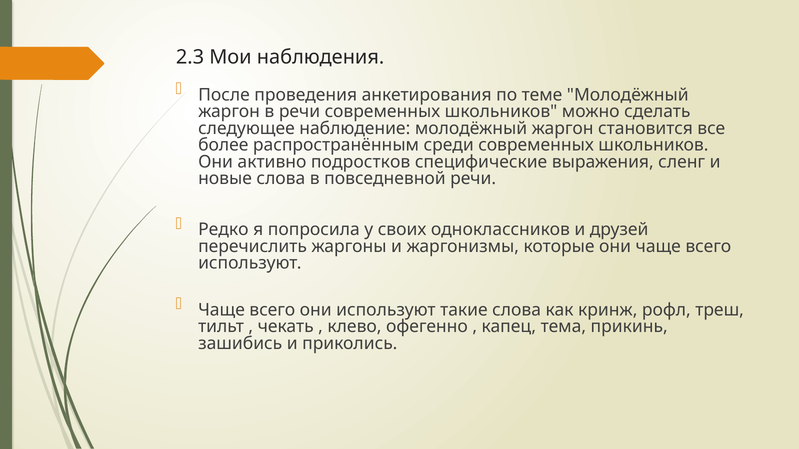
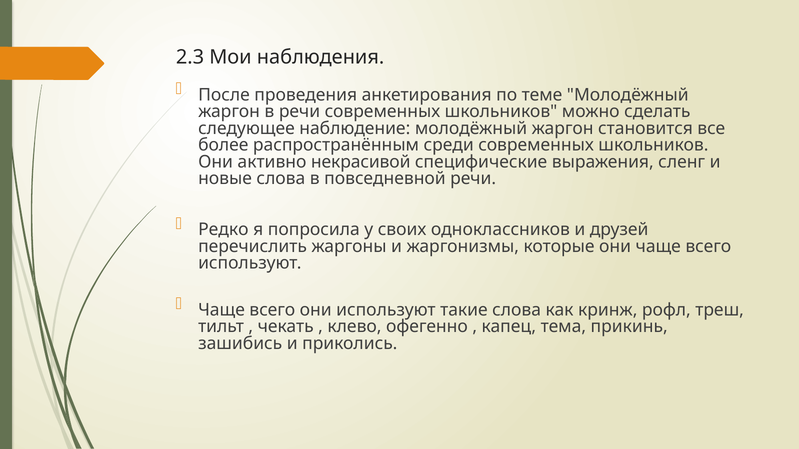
подростков: подростков -> некрасивой
